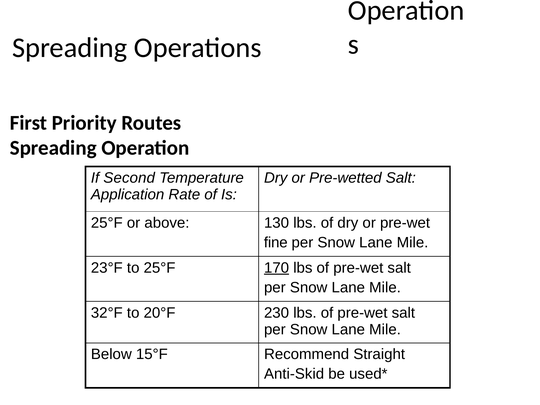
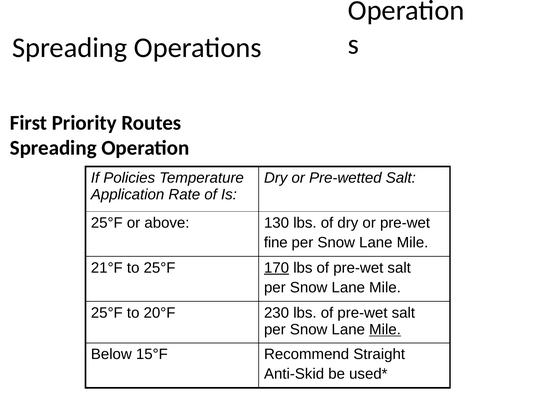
Second: Second -> Policies
23°F: 23°F -> 21°F
32°F at (107, 313): 32°F -> 25°F
Mile at (385, 330) underline: none -> present
